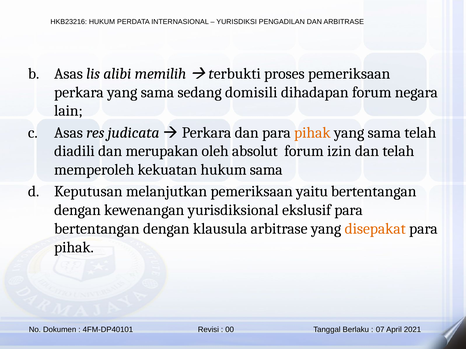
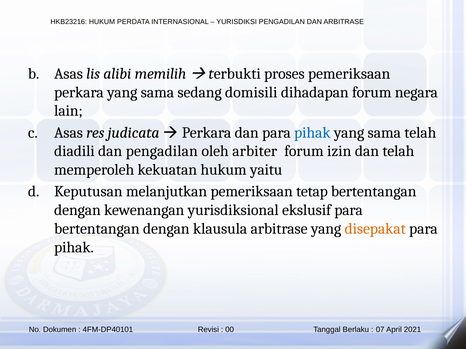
pihak at (312, 133) colour: orange -> blue
dan merupakan: merupakan -> pengadilan
absolut: absolut -> arbiter
hukum sama: sama -> yaitu
yaitu: yaitu -> tetap
